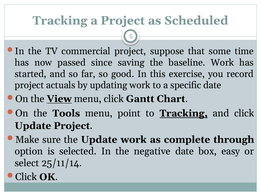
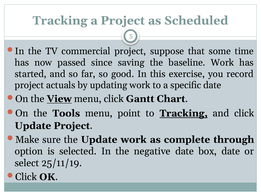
box easy: easy -> date
25/11/14: 25/11/14 -> 25/11/19
